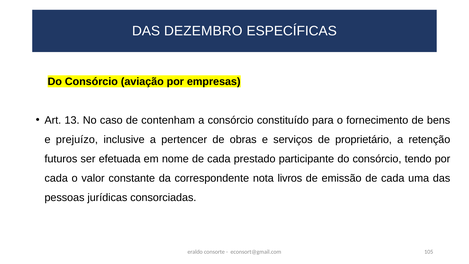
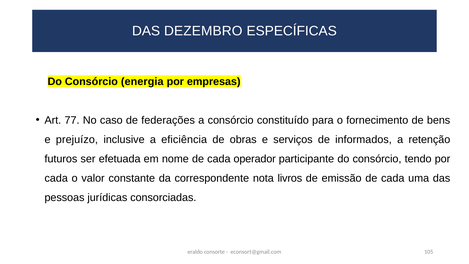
aviação: aviação -> energia
13: 13 -> 77
contenham: contenham -> federações
pertencer: pertencer -> eficiência
proprietário: proprietário -> informados
prestado: prestado -> operador
